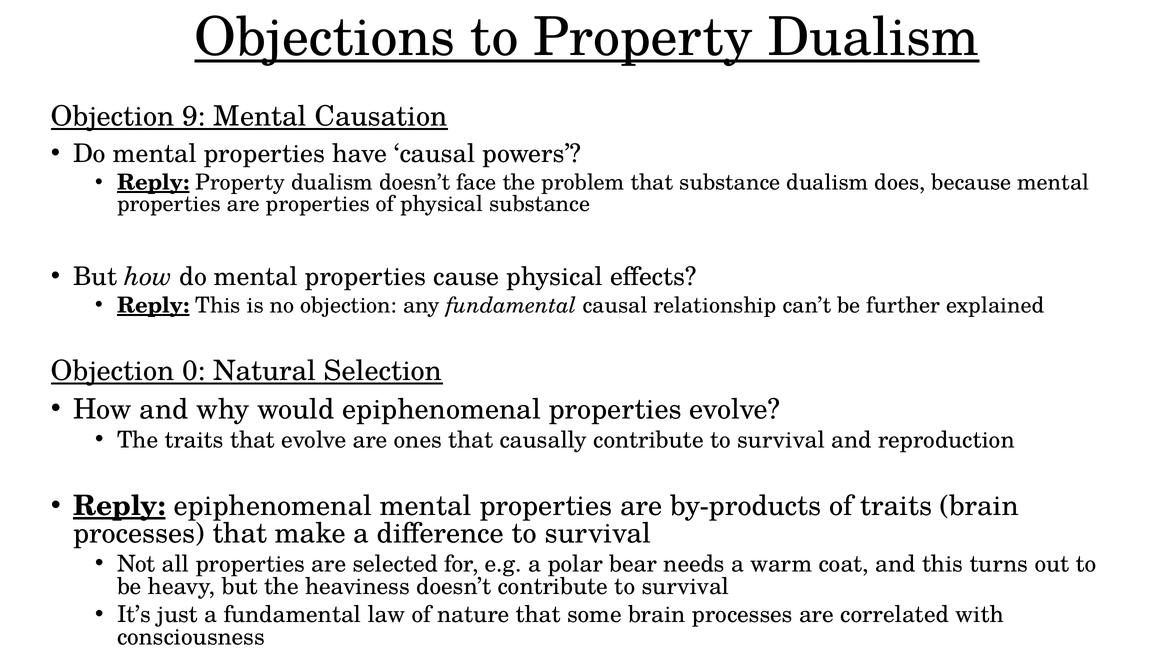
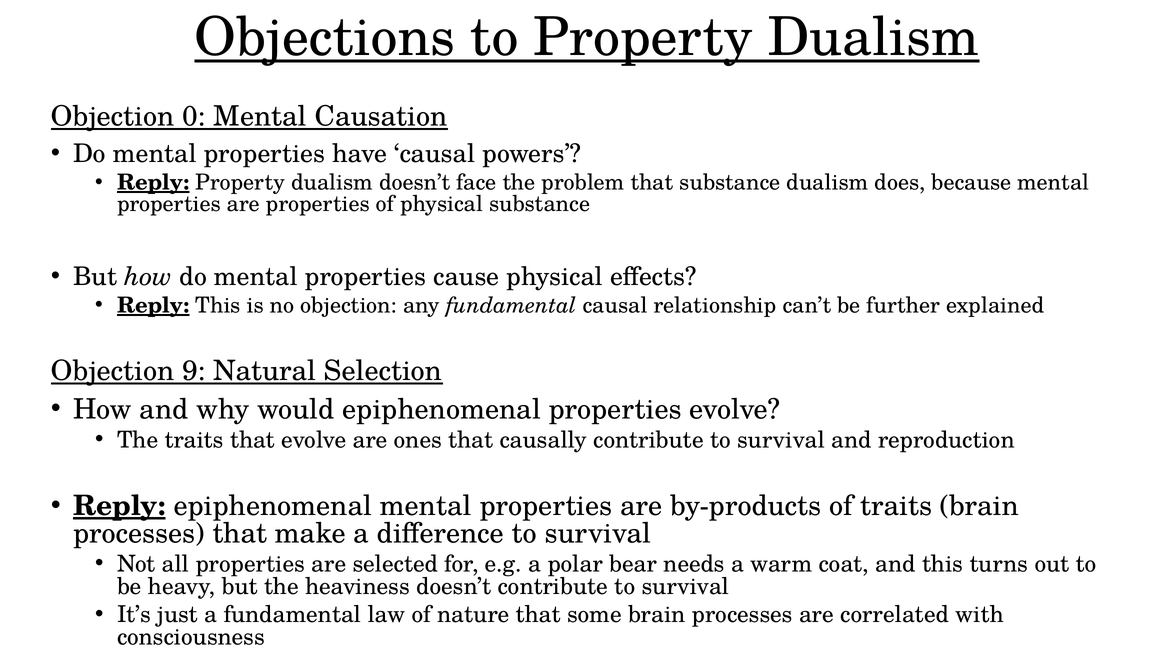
9: 9 -> 0
0: 0 -> 9
